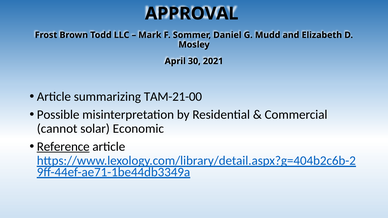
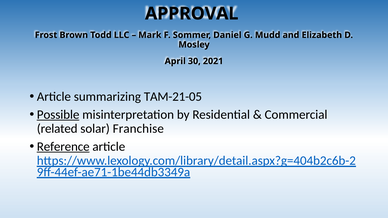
TAM-21-00: TAM-21-00 -> TAM-21-05
Possible underline: none -> present
cannot: cannot -> related
Economic: Economic -> Franchise
